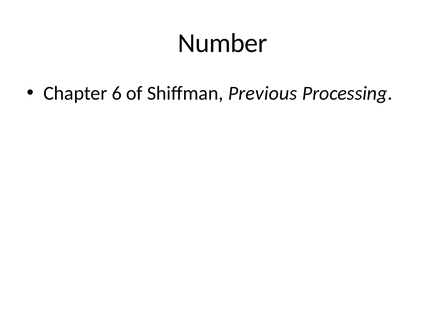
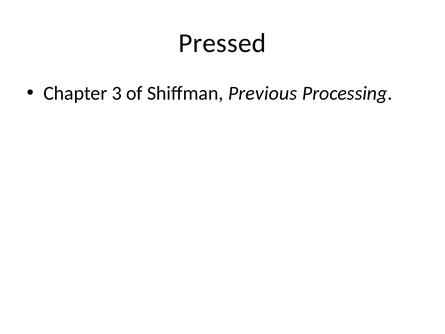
Number: Number -> Pressed
6: 6 -> 3
